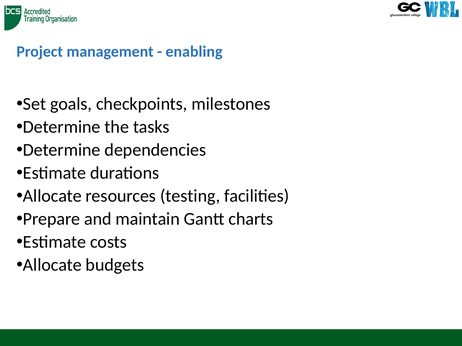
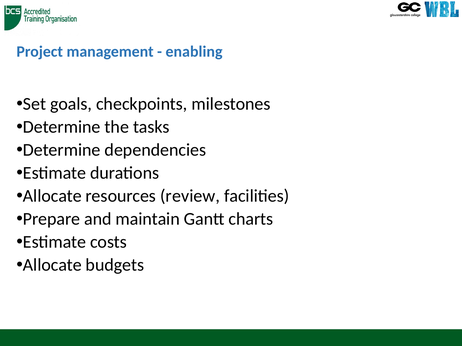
testing: testing -> review
